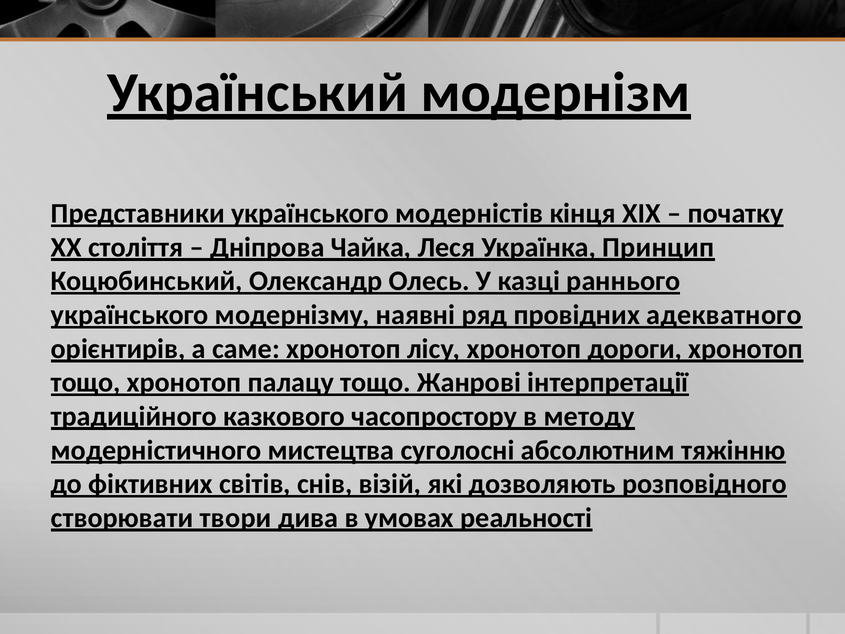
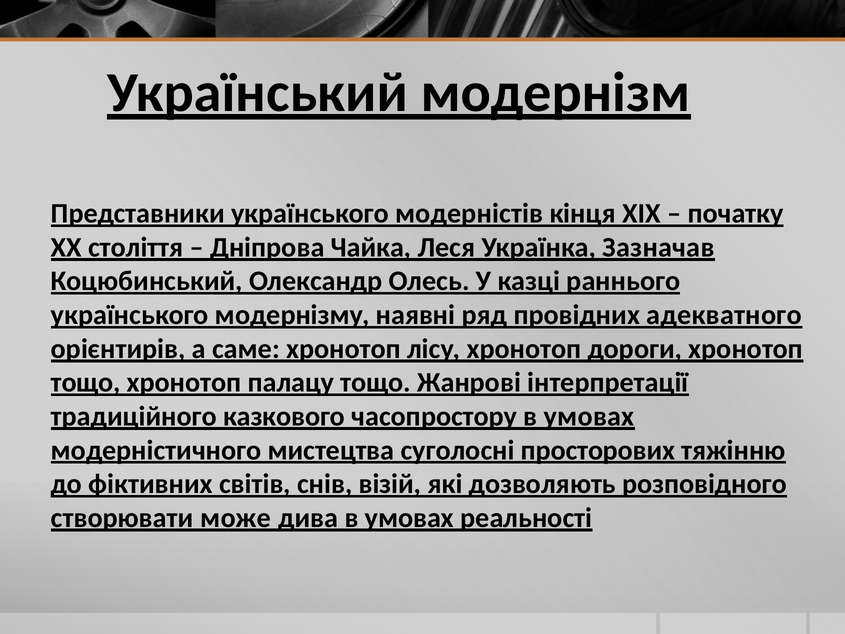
Принцип: Принцип -> Зазначав
часопростору в методу: методу -> умовах
абсолютним: абсолютним -> просторових
твори: твори -> може
